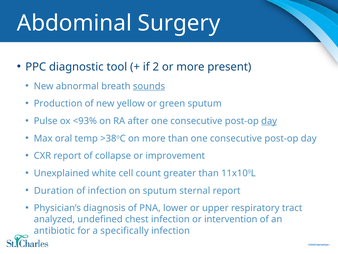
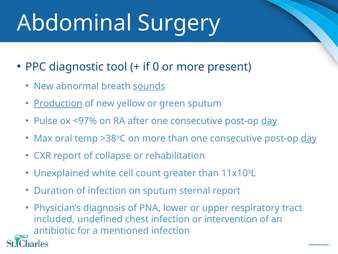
2: 2 -> 0
Production underline: none -> present
<93%: <93% -> <97%
day at (309, 138) underline: none -> present
improvement: improvement -> rehabilitation
analyzed: analyzed -> included
specifically: specifically -> mentioned
